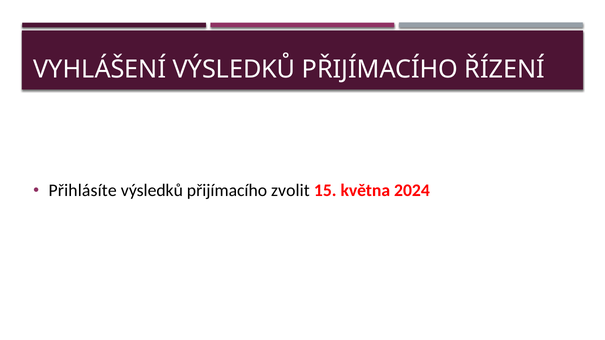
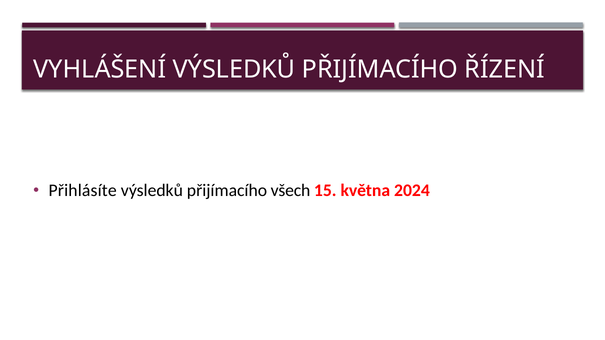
zvolit: zvolit -> všech
